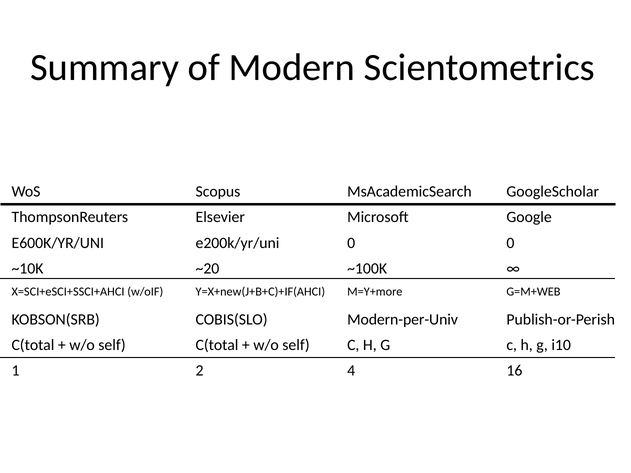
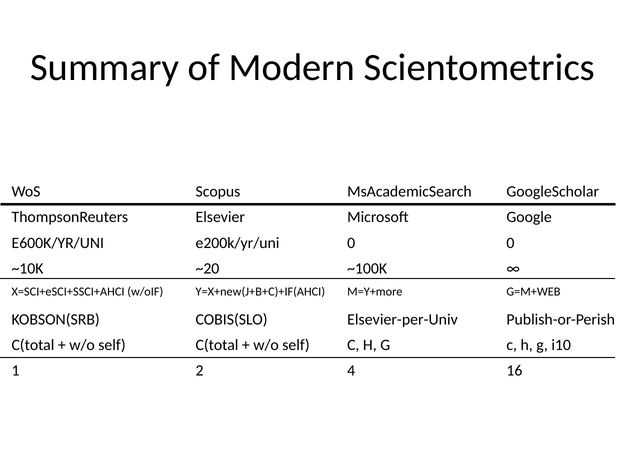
Modern-per-Univ: Modern-per-Univ -> Elsevier-per-Univ
